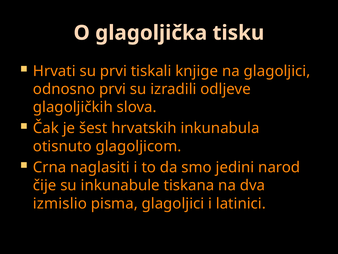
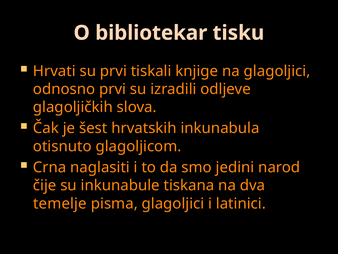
glagoljička: glagoljička -> bibliotekar
izmislio: izmislio -> temelje
